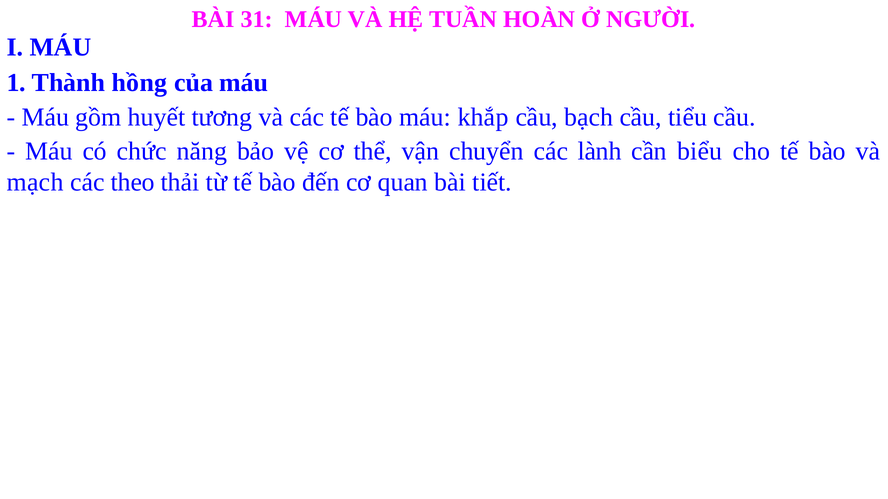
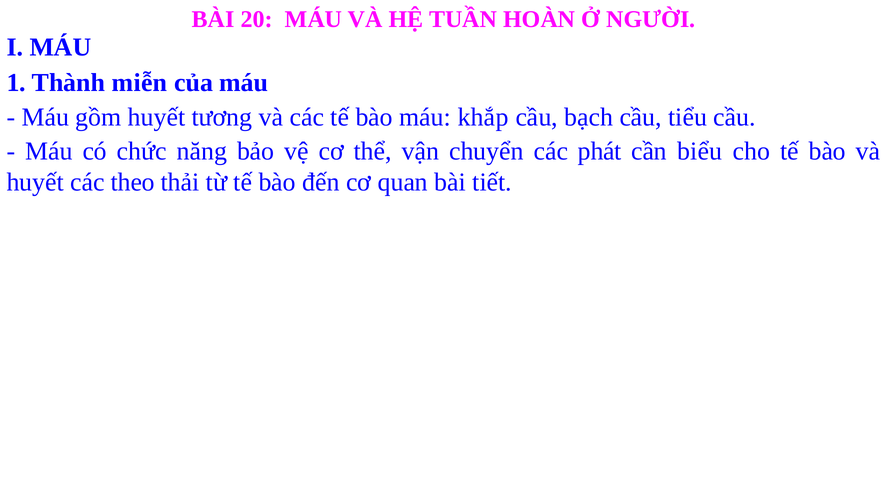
31: 31 -> 20
hồng: hồng -> miễn
lành: lành -> phát
mạch at (35, 182): mạch -> huyết
